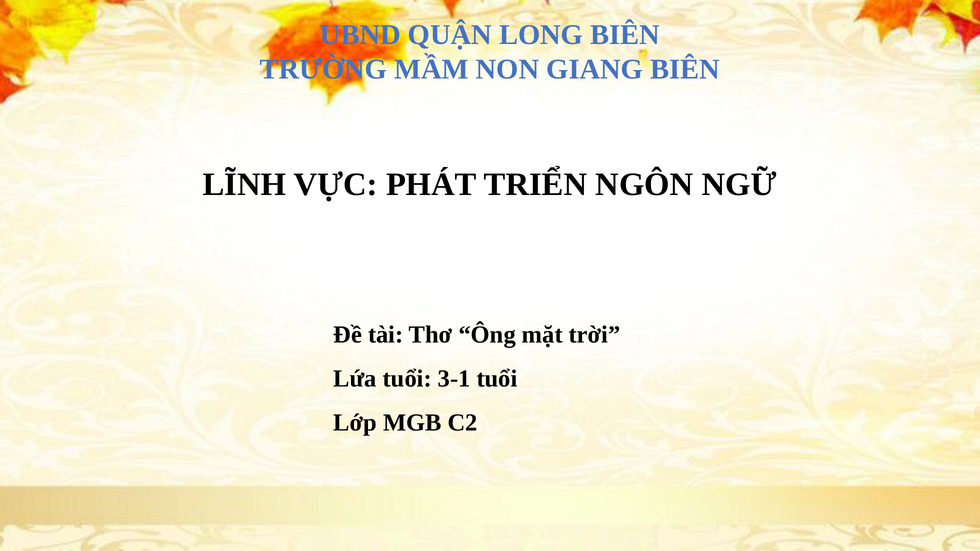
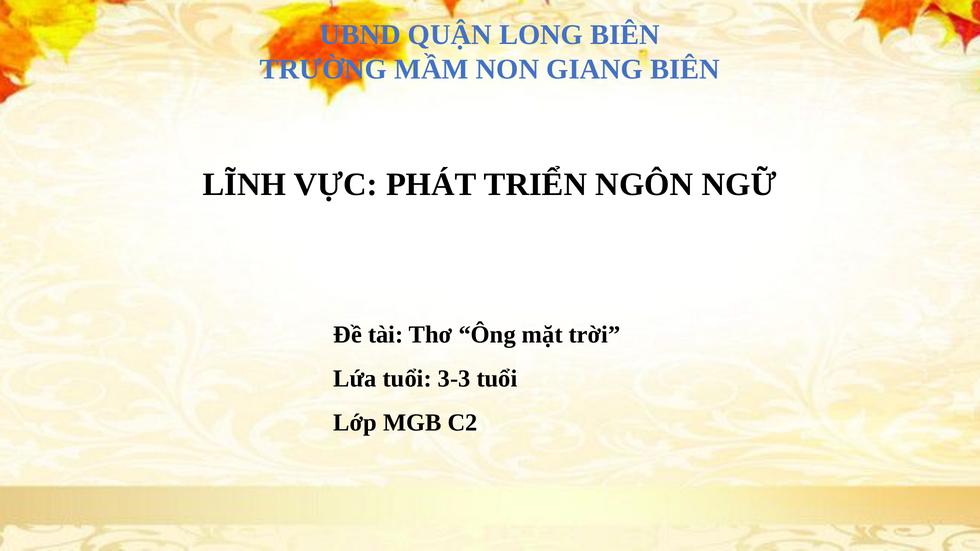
3-1: 3-1 -> 3-3
